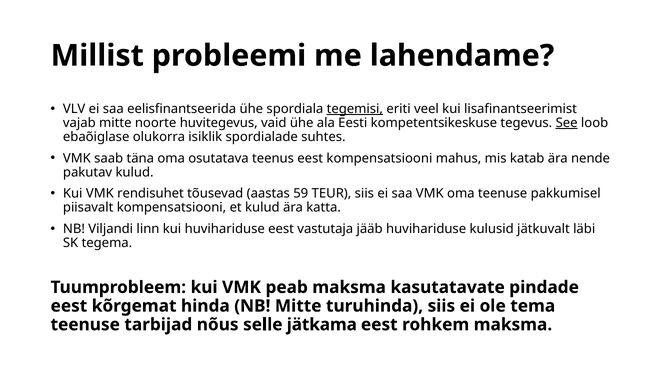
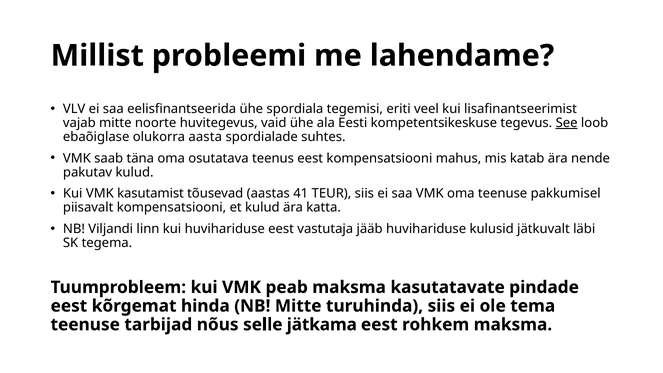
tegemisi underline: present -> none
isiklik: isiklik -> aasta
rendisuhet: rendisuhet -> kasutamist
59: 59 -> 41
